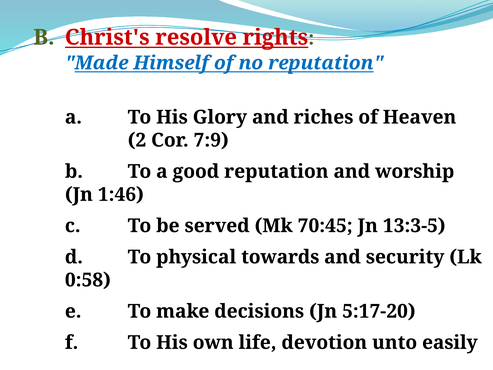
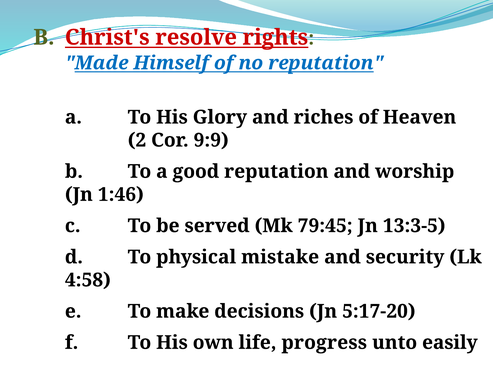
7:9: 7:9 -> 9:9
70:45: 70:45 -> 79:45
towards: towards -> mistake
0:58: 0:58 -> 4:58
devotion: devotion -> progress
